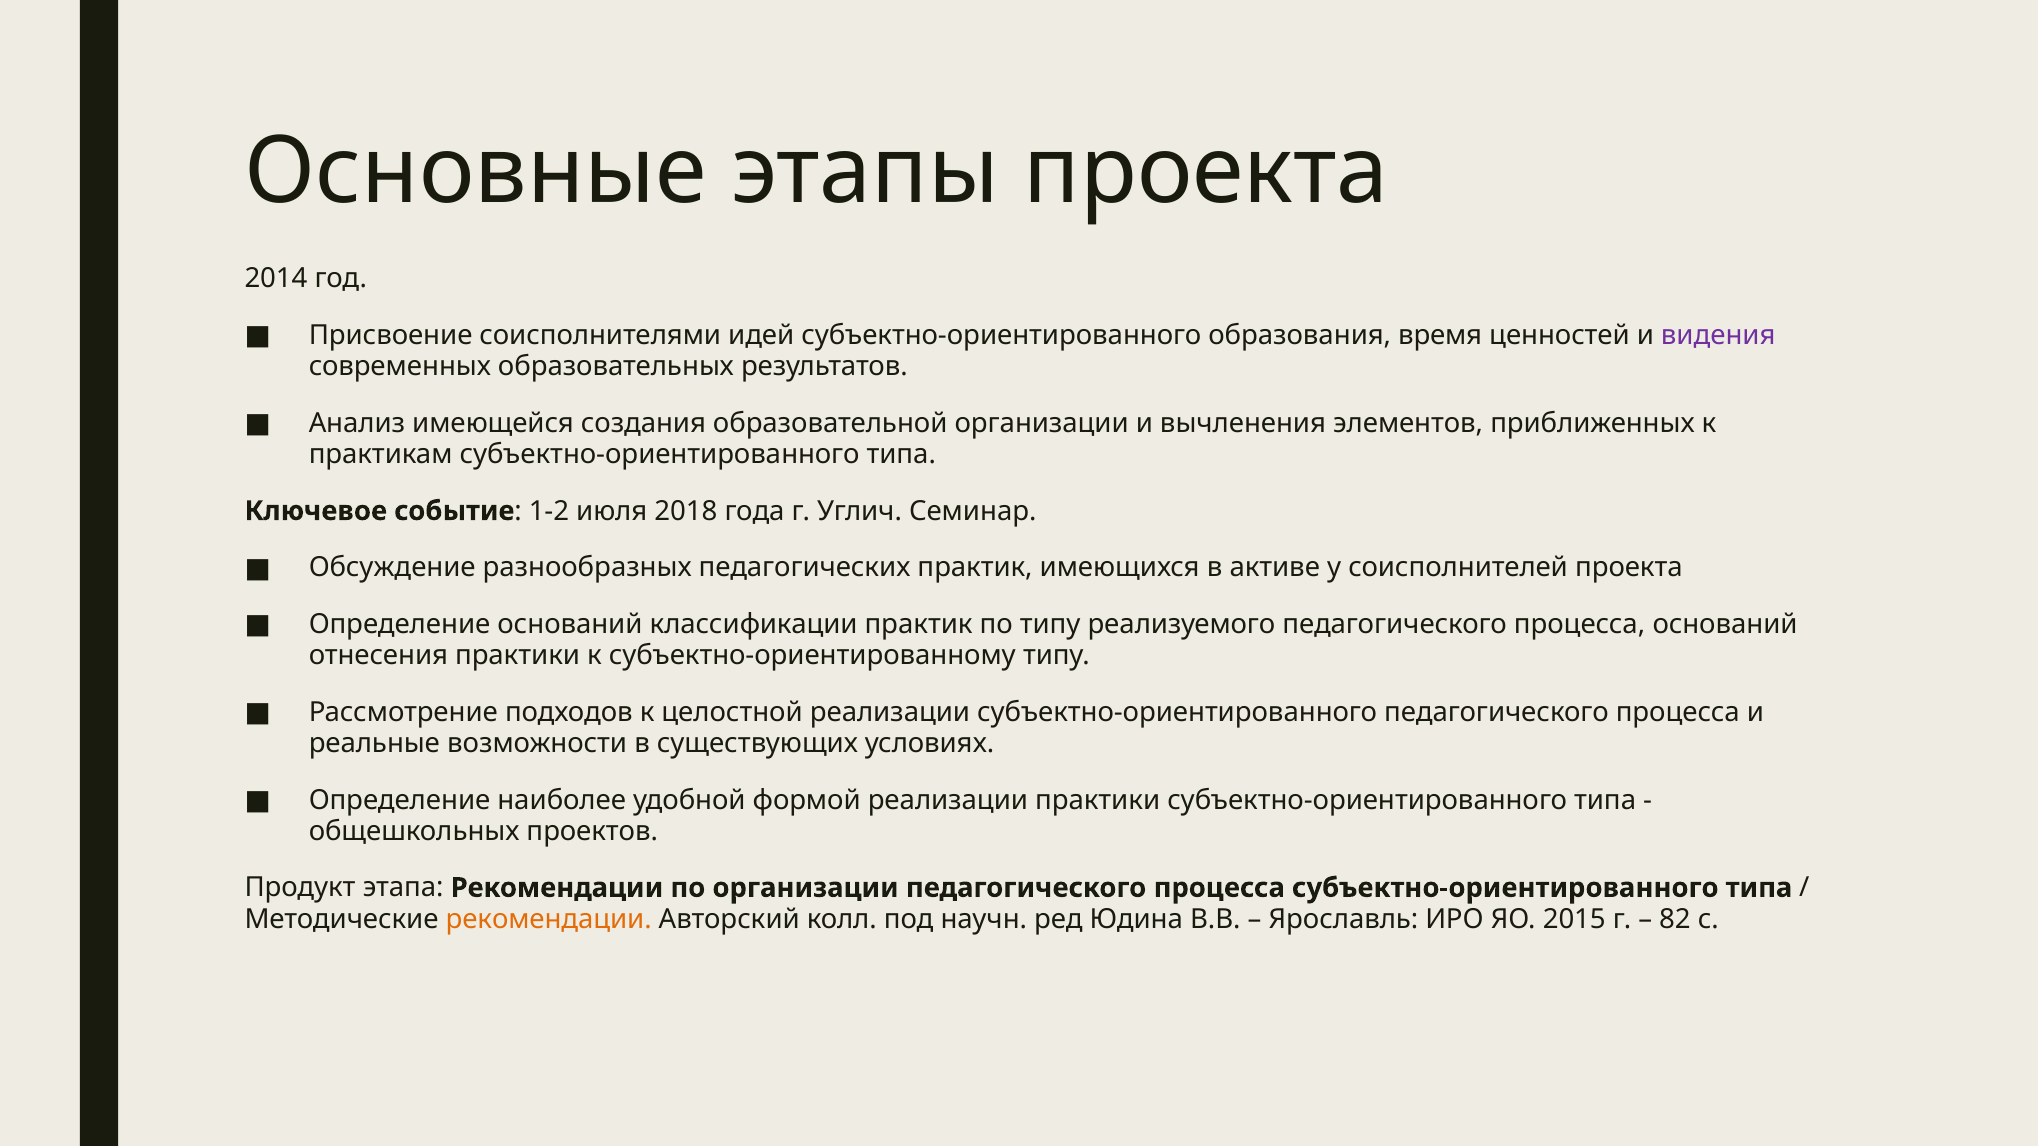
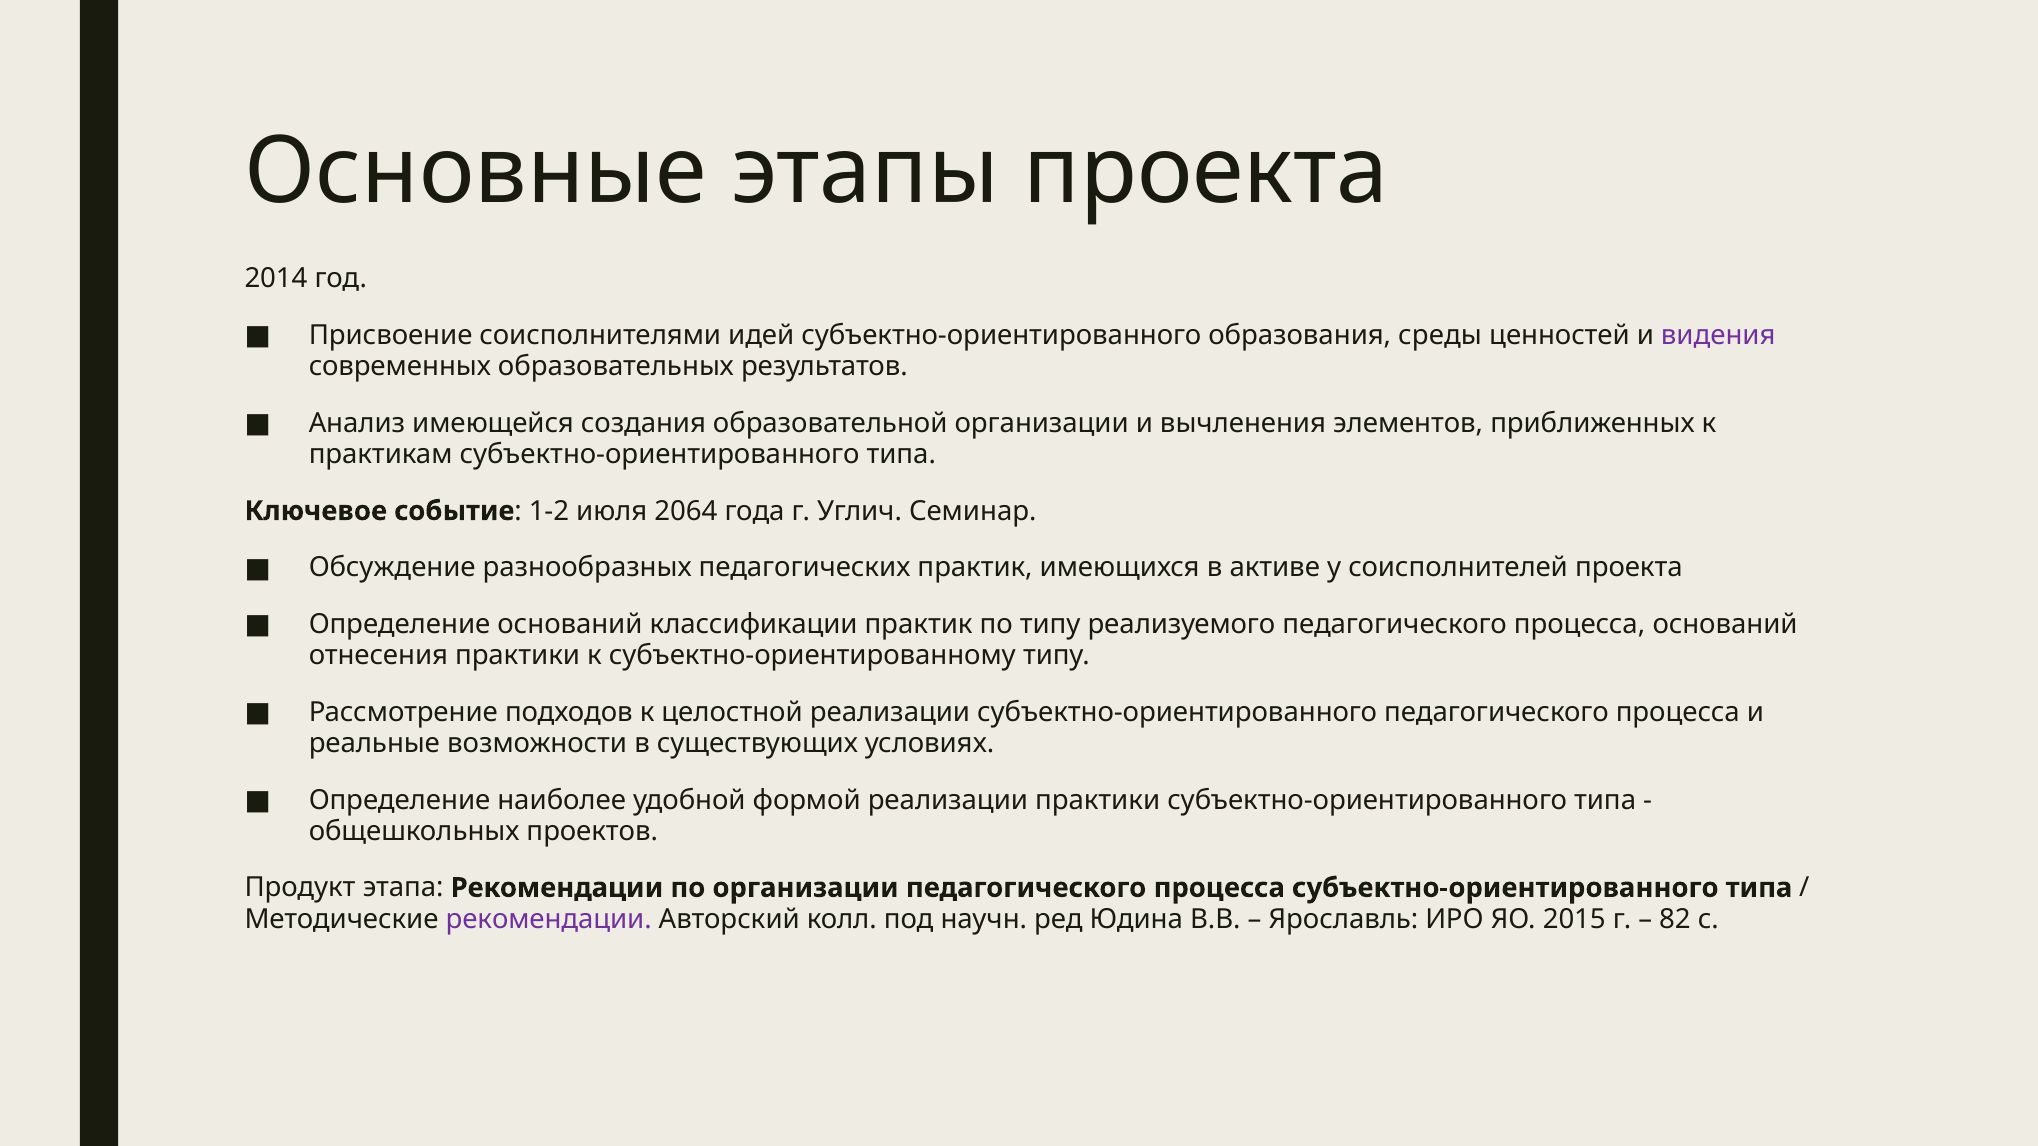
время: время -> среды
2018: 2018 -> 2064
рекомендации at (549, 919) colour: orange -> purple
